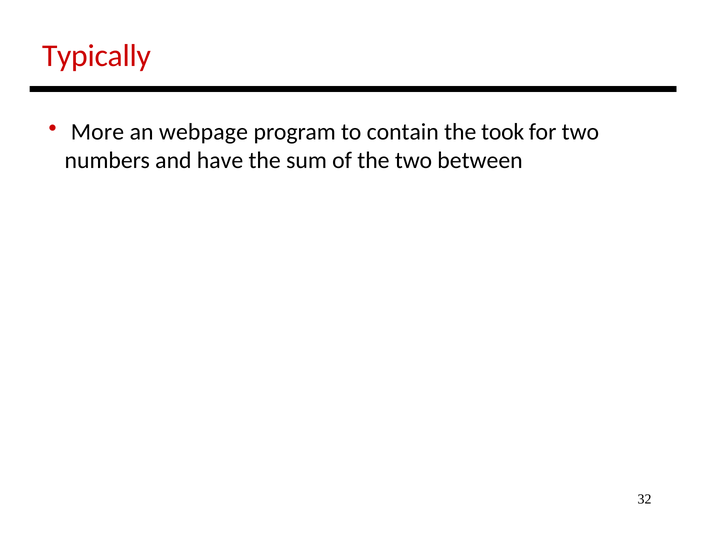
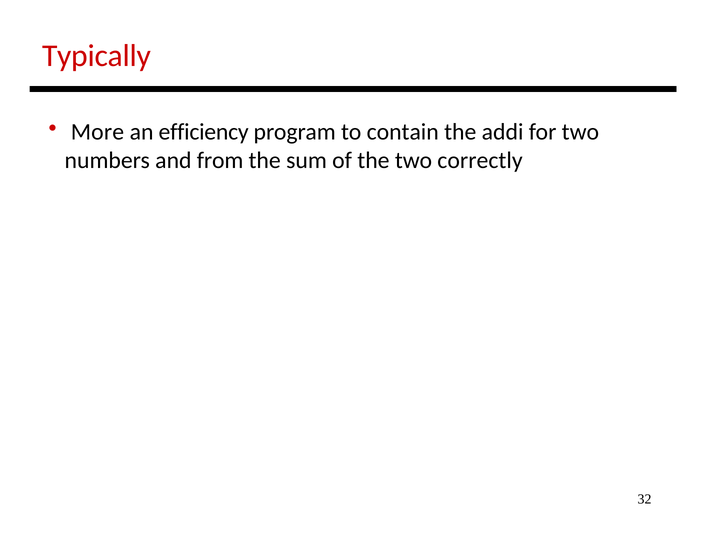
webpage: webpage -> efficiency
took: took -> addi
have: have -> from
between: between -> correctly
